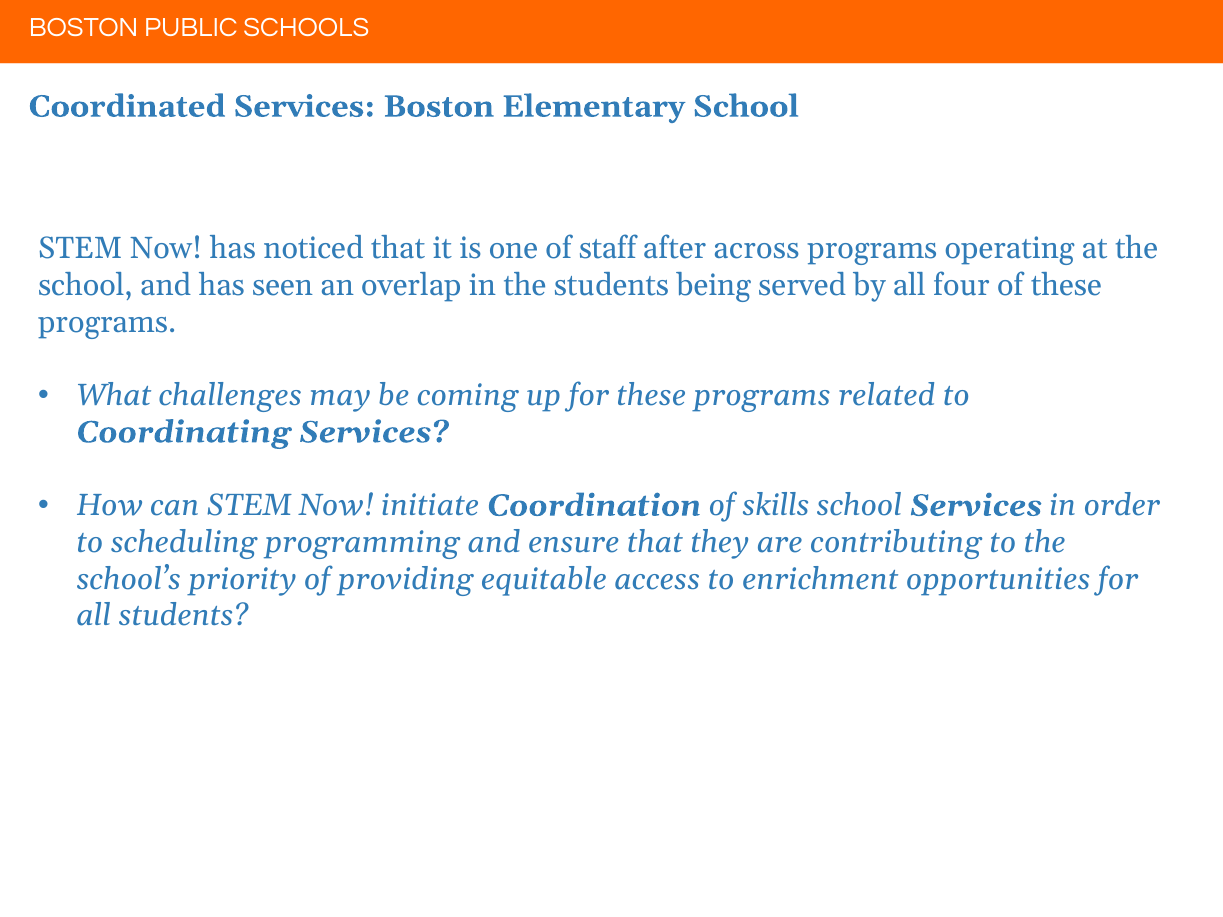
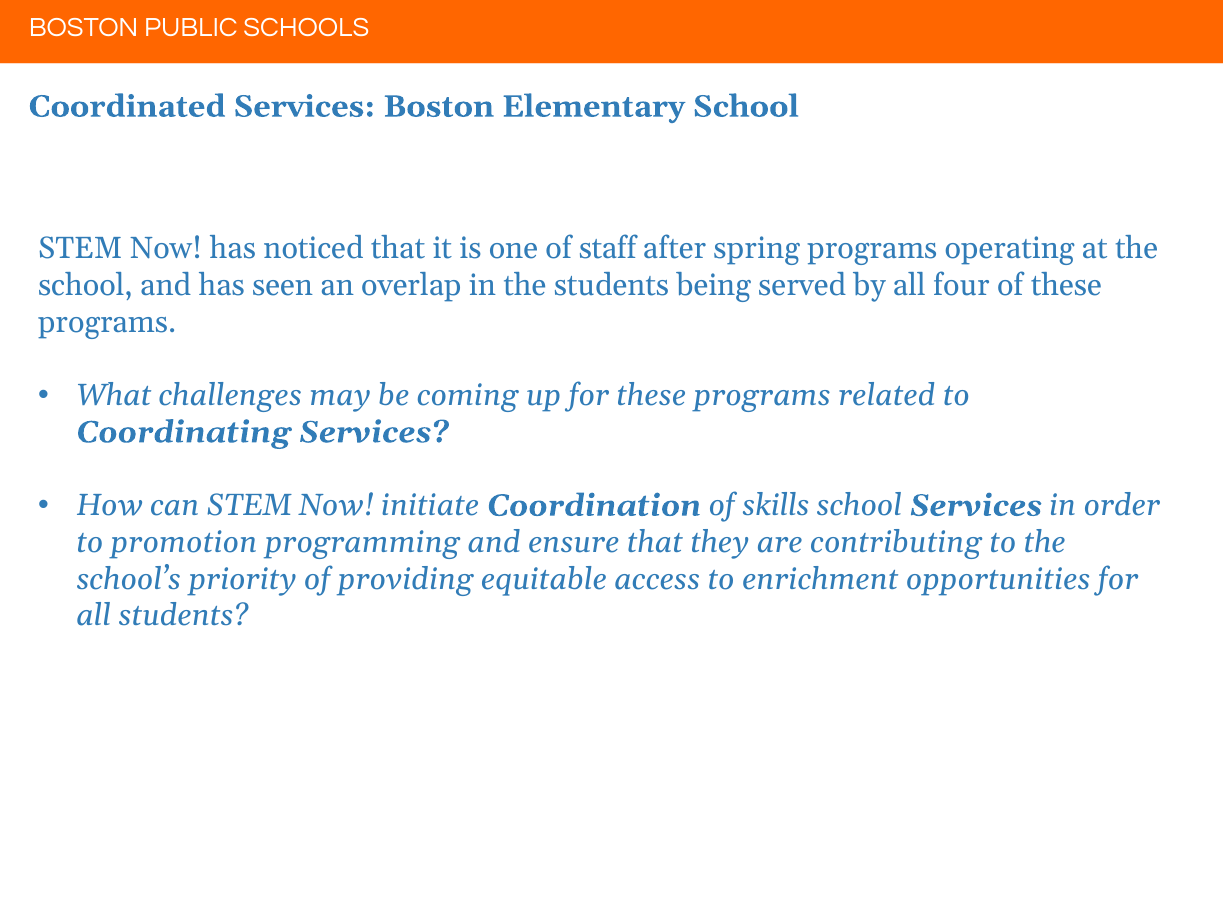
across: across -> spring
scheduling: scheduling -> promotion
